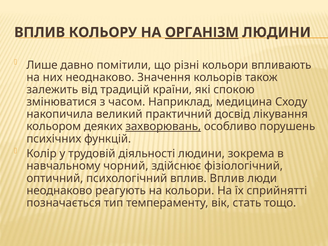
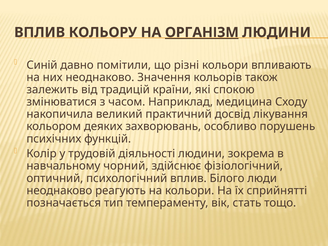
Лише: Лише -> Синій
захворювань underline: present -> none
вплив Вплив: Вплив -> Білого
